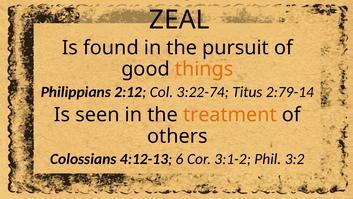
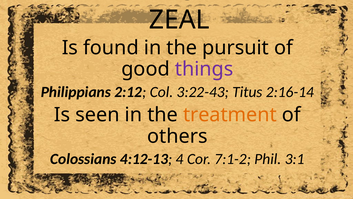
things colour: orange -> purple
3:22-74: 3:22-74 -> 3:22-43
2:79-14: 2:79-14 -> 2:16-14
6: 6 -> 4
3:1-2: 3:1-2 -> 7:1-2
3:2: 3:2 -> 3:1
